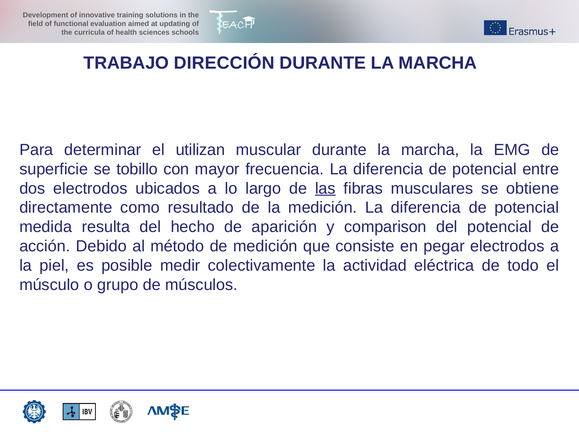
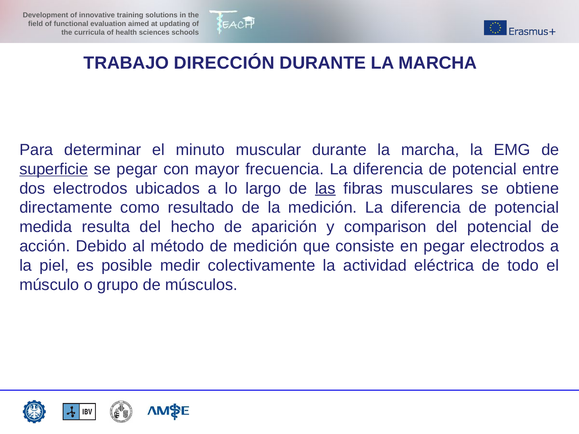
utilizan: utilizan -> minuto
superficie underline: none -> present
se tobillo: tobillo -> pegar
